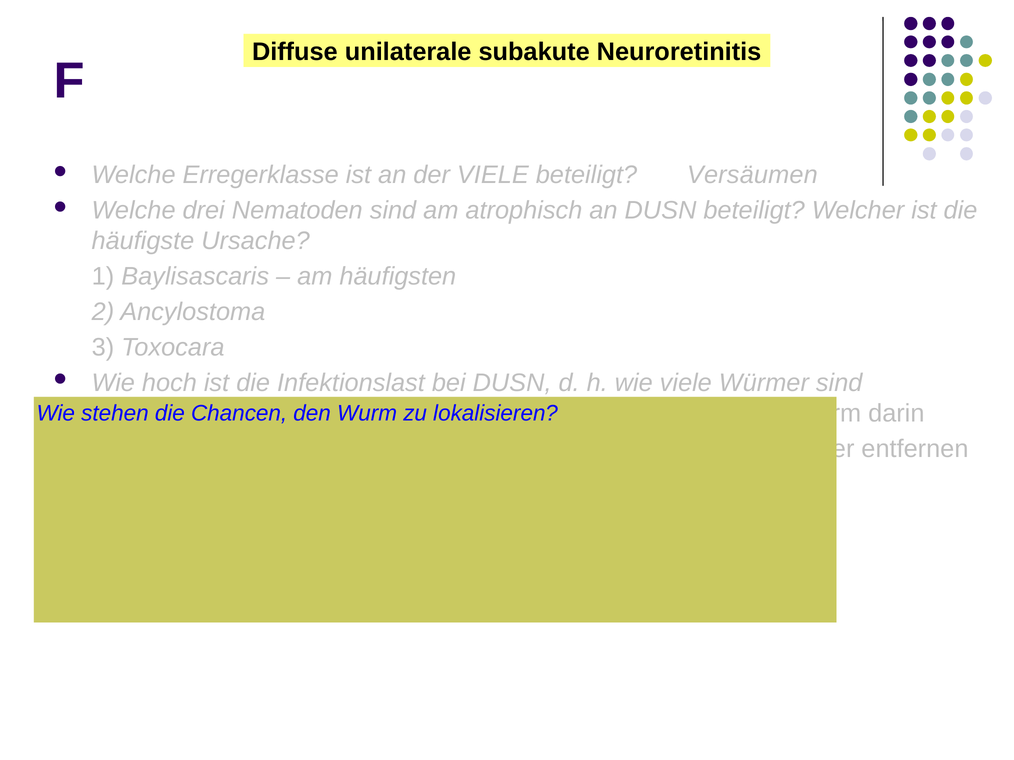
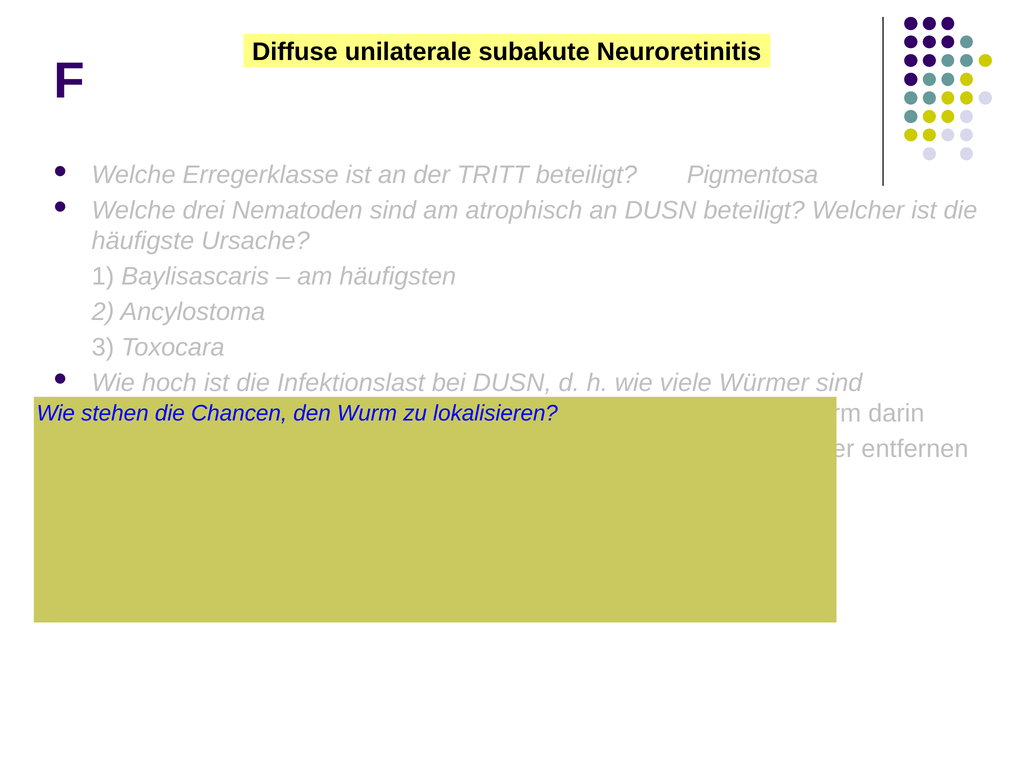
der VIELE: VIELE -> TRITT
Versäumen: Versäumen -> Pigmentosa
